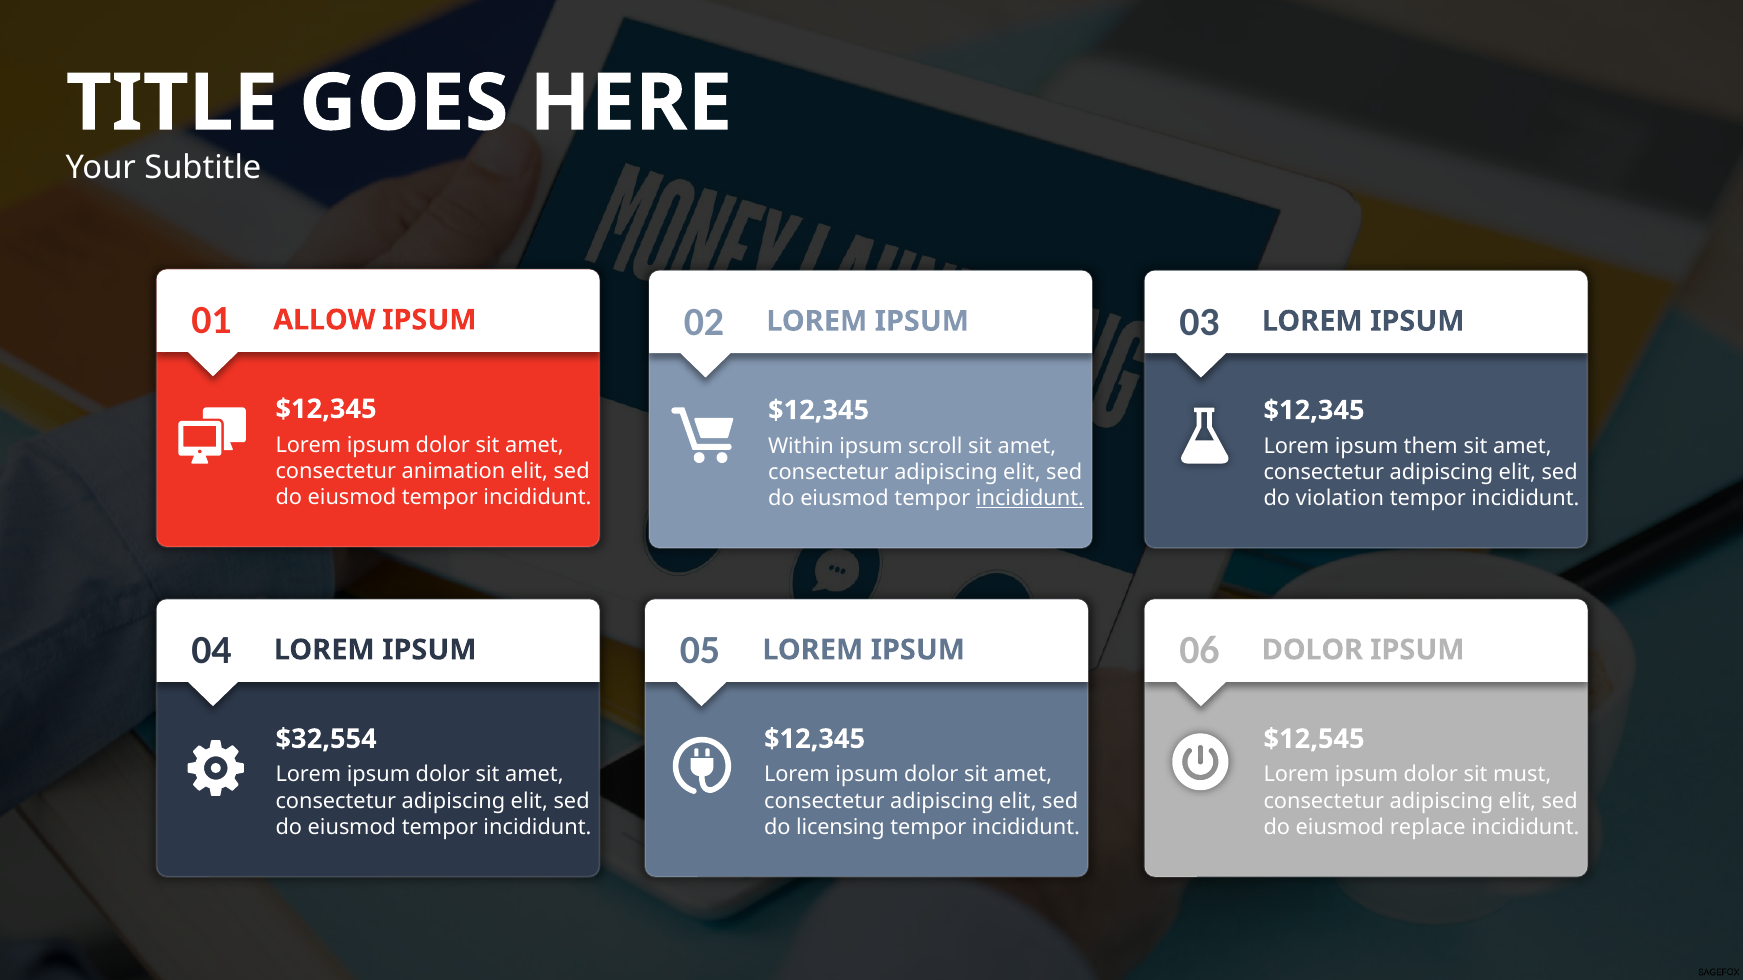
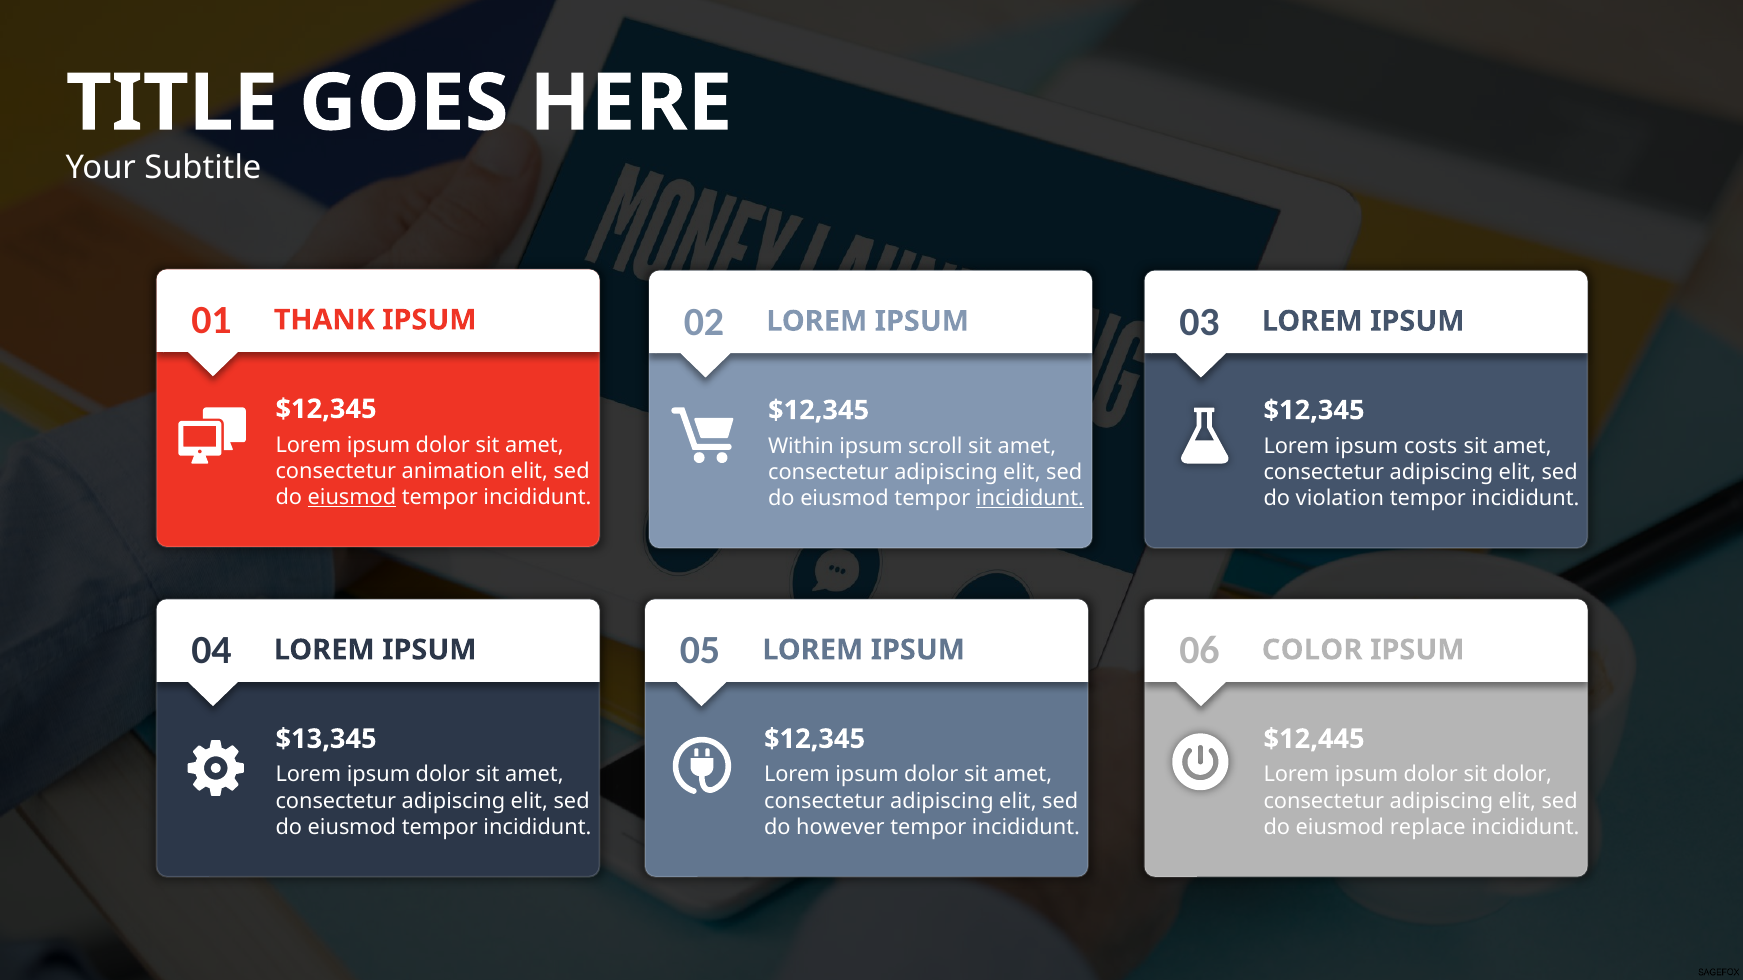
ALLOW: ALLOW -> THANK
them: them -> costs
eiusmod at (352, 497) underline: none -> present
06 DOLOR: DOLOR -> COLOR
$32,554: $32,554 -> $13,345
$12,545: $12,545 -> $12,445
sit must: must -> dolor
licensing: licensing -> however
